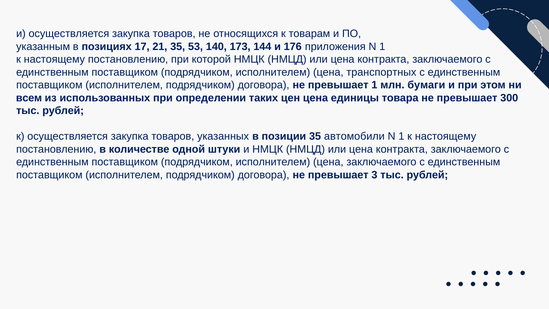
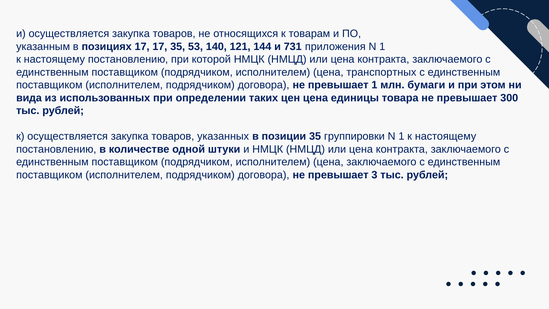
17 21: 21 -> 17
173: 173 -> 121
176: 176 -> 731
всем: всем -> вида
автомобили: автомобили -> группировки
